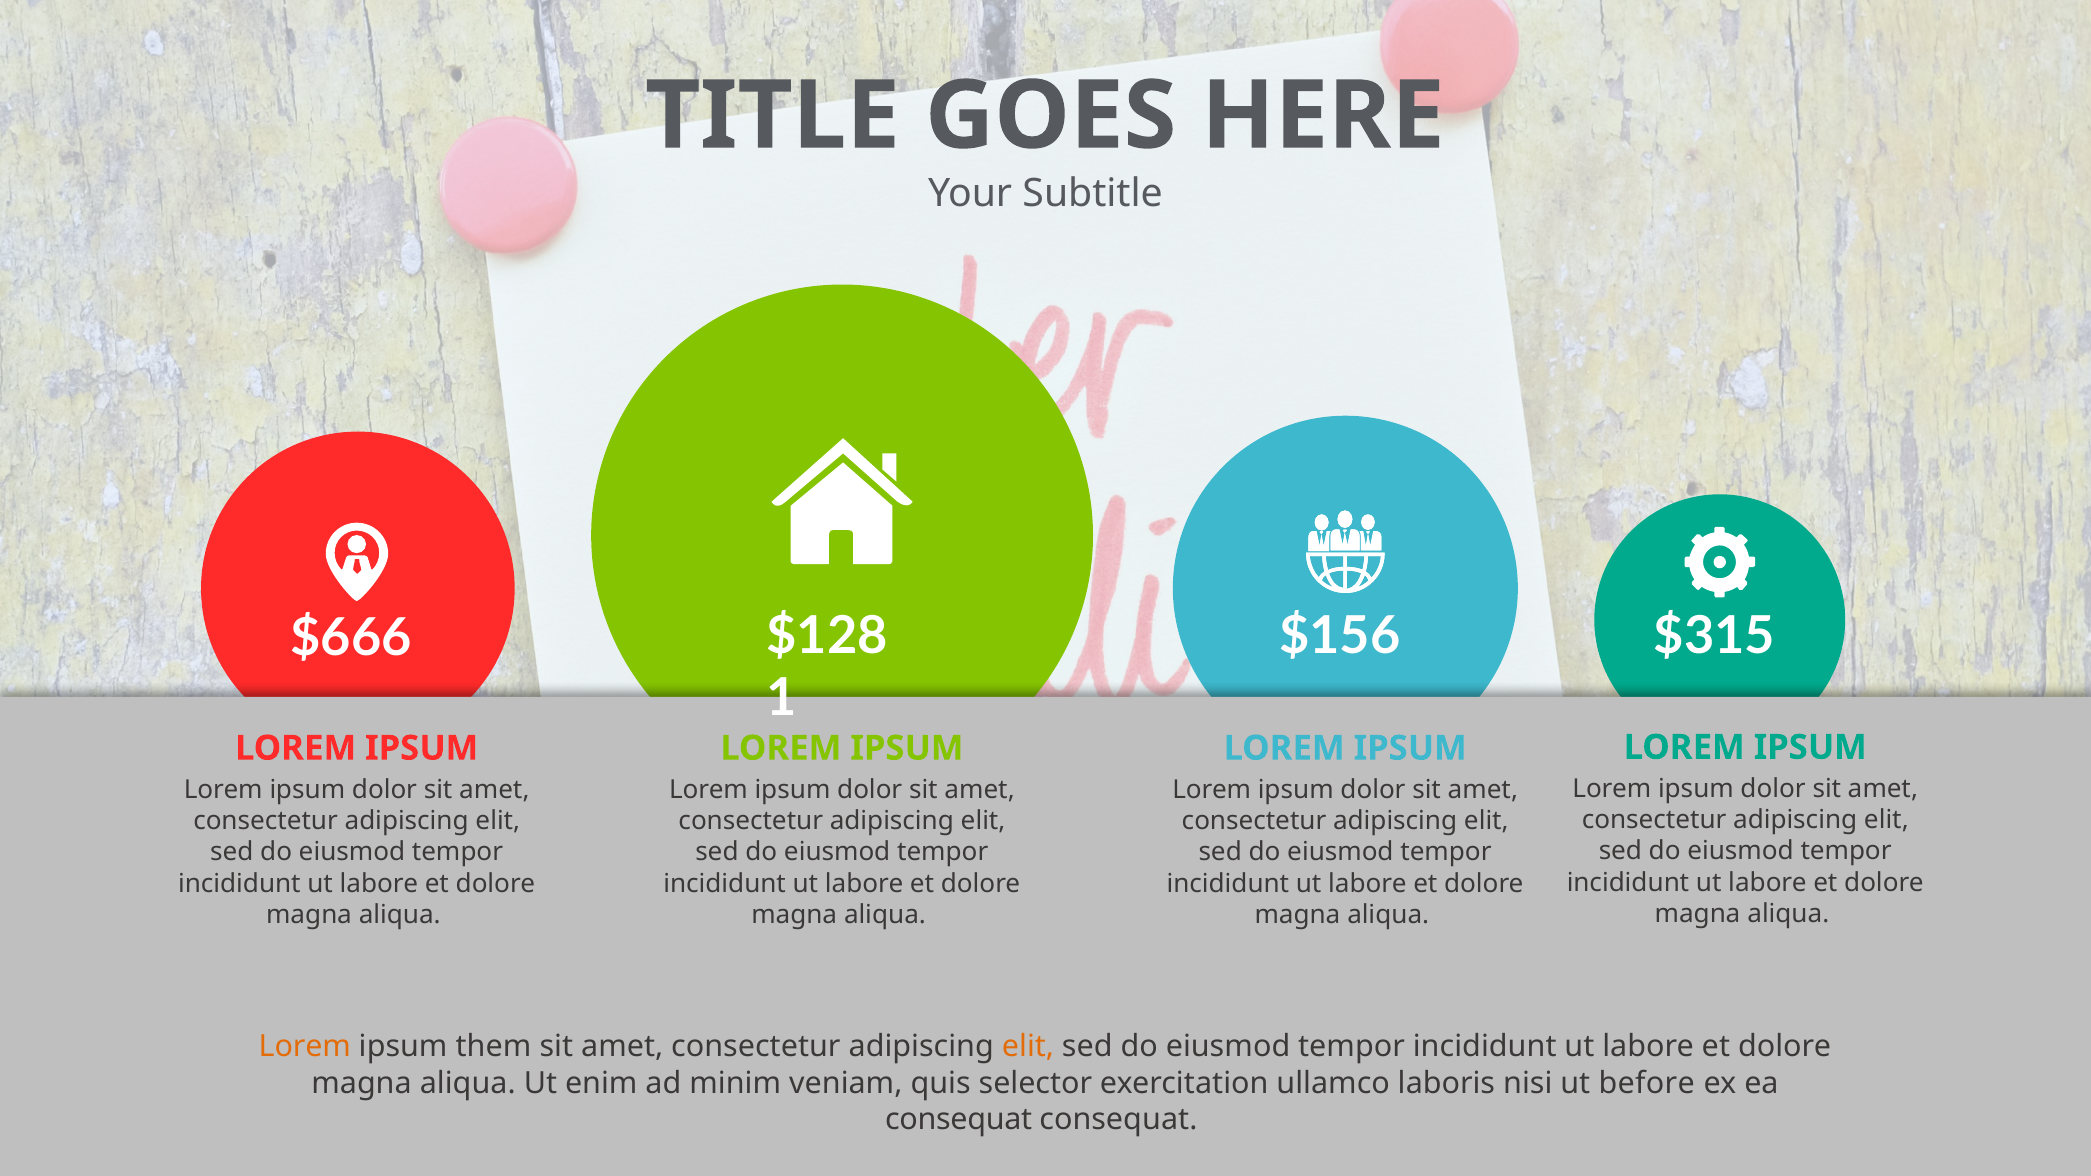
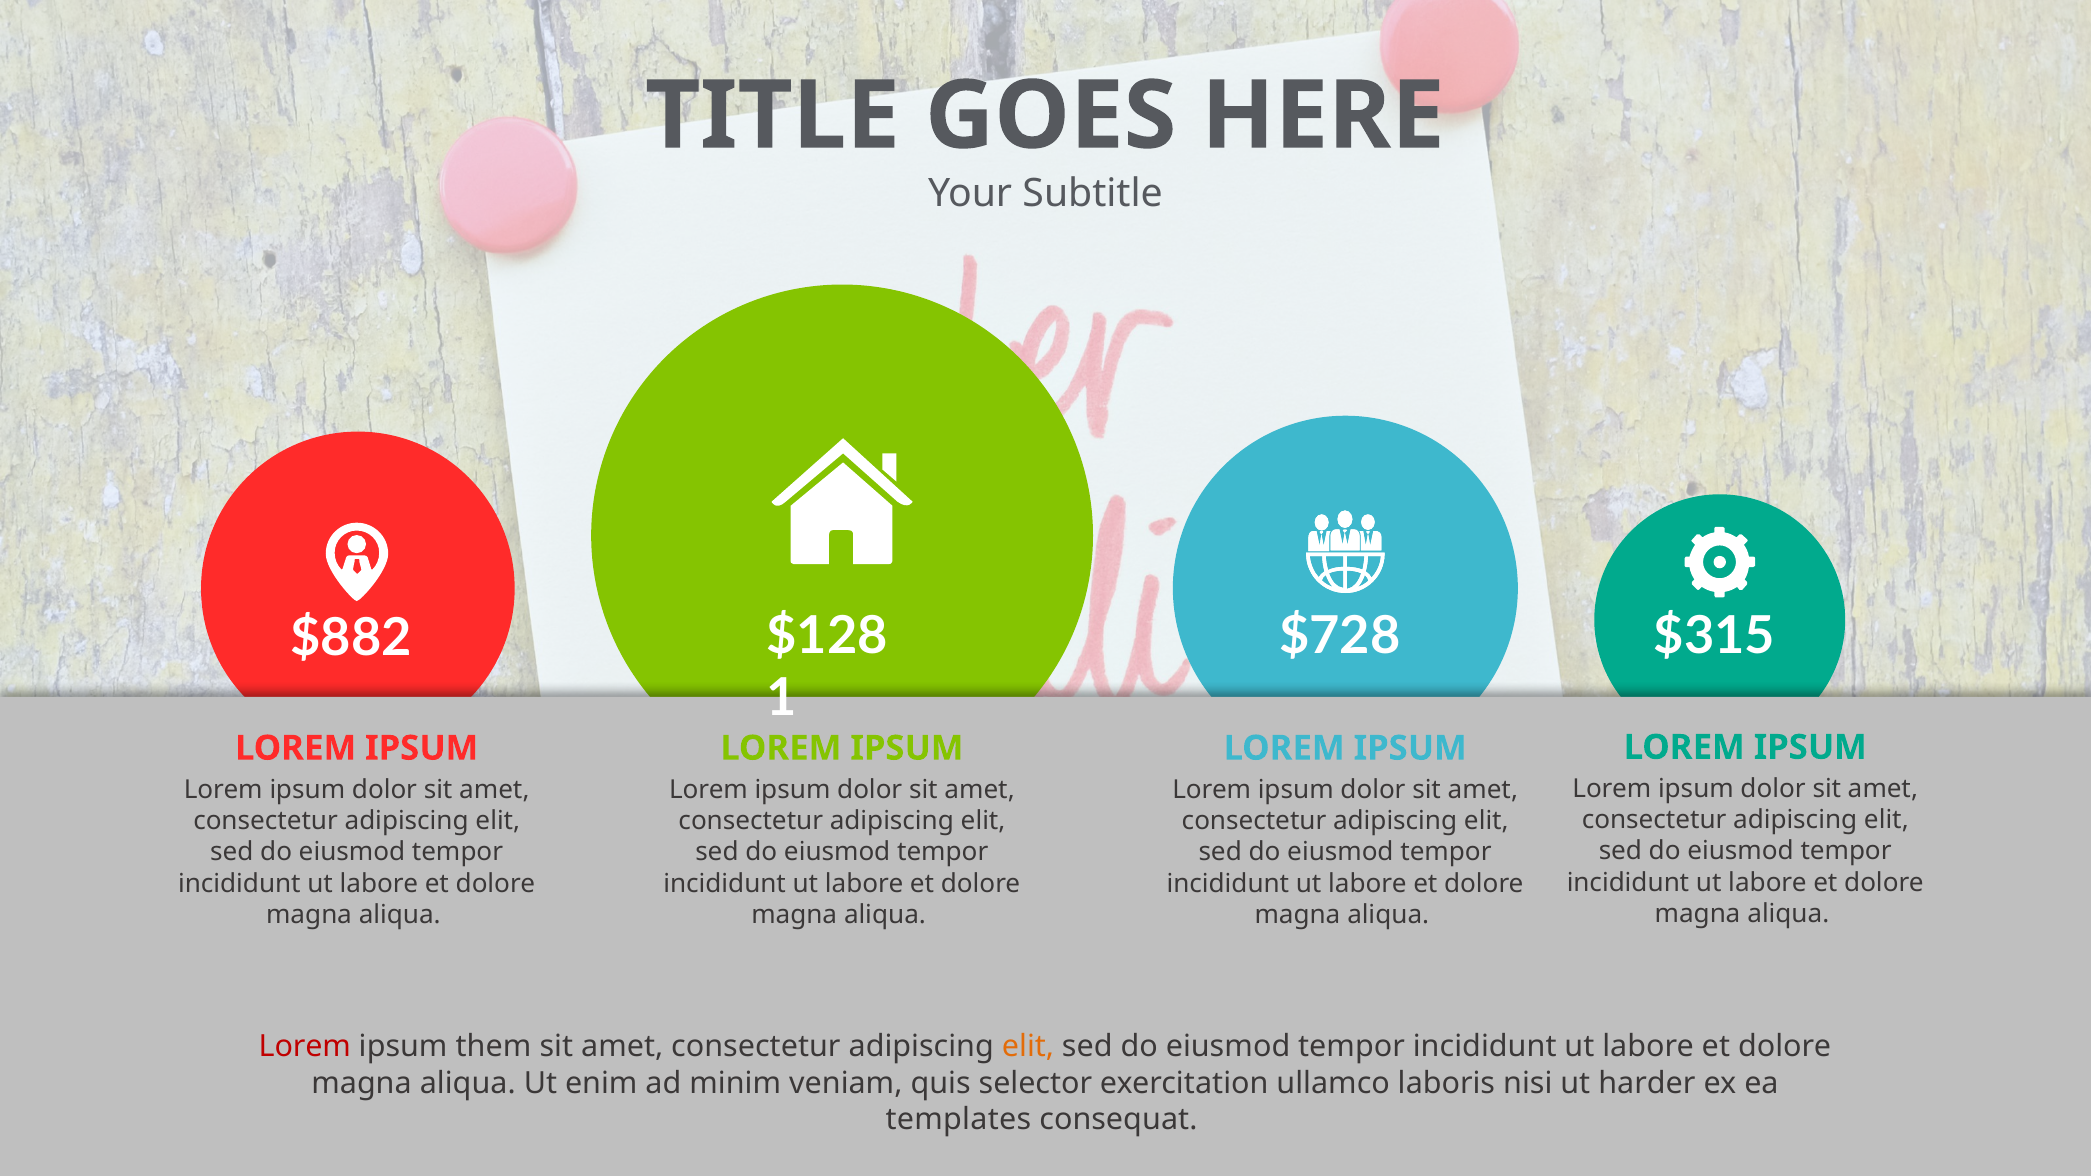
$156: $156 -> $728
$666: $666 -> $882
Lorem at (305, 1047) colour: orange -> red
before: before -> harder
consequat at (959, 1120): consequat -> templates
